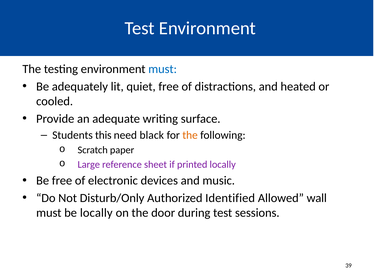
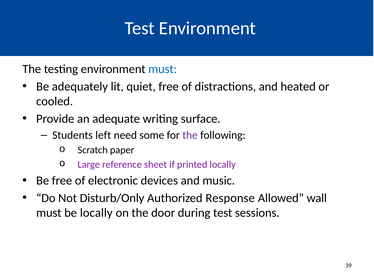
this: this -> left
black: black -> some
the at (190, 135) colour: orange -> purple
Identified: Identified -> Response
